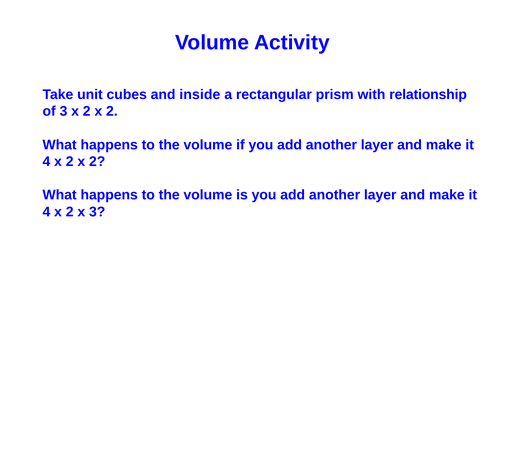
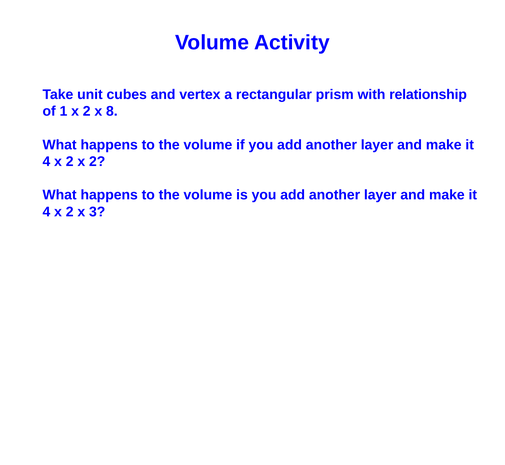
inside: inside -> vertex
of 3: 3 -> 1
2 at (112, 111): 2 -> 8
